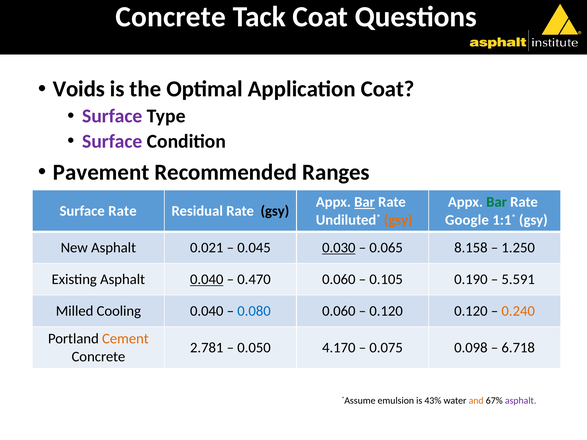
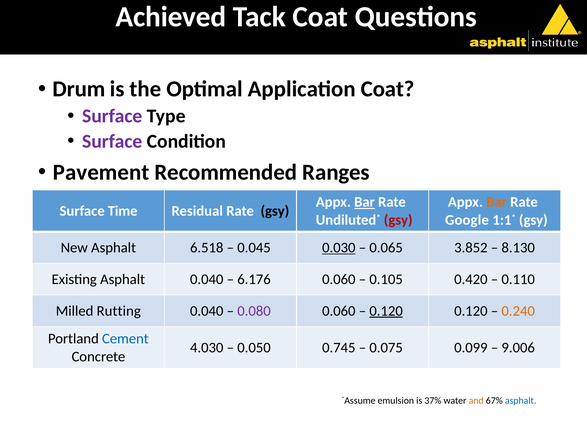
Concrete at (171, 17): Concrete -> Achieved
Voids: Voids -> Drum
Bar at (497, 202) colour: green -> orange
Surface Rate: Rate -> Time
gsy at (398, 220) colour: orange -> red
0.021: 0.021 -> 6.518
8.158: 8.158 -> 3.852
1.250: 1.250 -> 8.130
0.040 at (207, 279) underline: present -> none
0.470: 0.470 -> 6.176
0.190: 0.190 -> 0.420
5.591: 5.591 -> 0.110
Cooling: Cooling -> Rutting
0.080 colour: blue -> purple
0.120 at (386, 311) underline: none -> present
Cement colour: orange -> blue
2.781: 2.781 -> 4.030
4.170: 4.170 -> 0.745
0.098: 0.098 -> 0.099
6.718: 6.718 -> 9.006
43%: 43% -> 37%
asphalt at (521, 401) colour: purple -> blue
